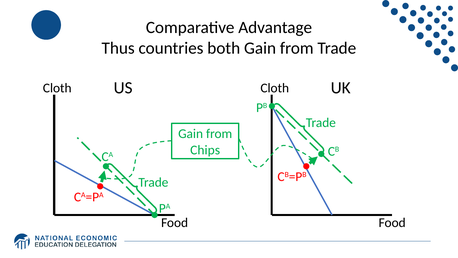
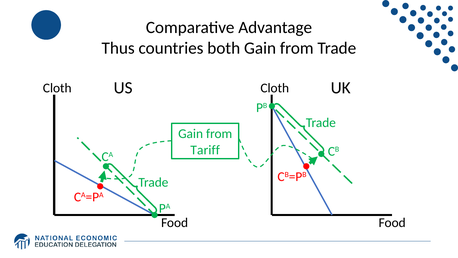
Chips: Chips -> Tariff
